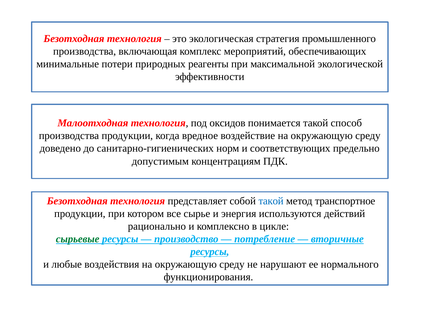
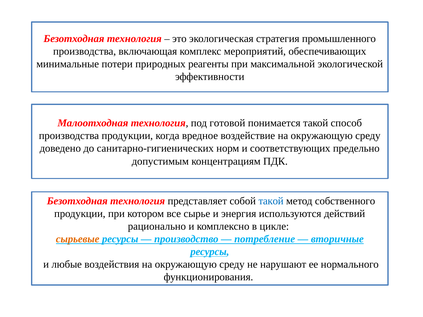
оксидов: оксидов -> готовой
транспортное: транспортное -> собственного
сырьевые colour: green -> orange
